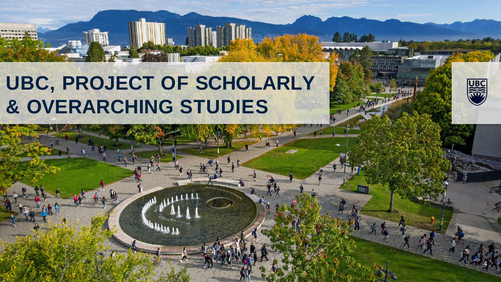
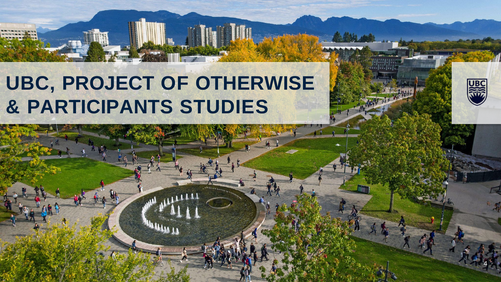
SCHOLARLY: SCHOLARLY -> OTHERWISE
OVERARCHING: OVERARCHING -> PARTICIPANTS
